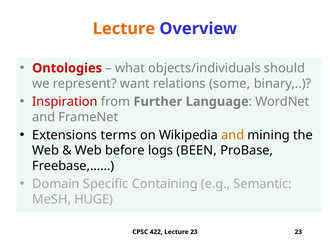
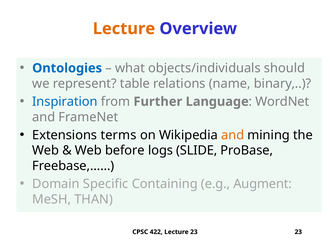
Ontologies colour: red -> blue
want: want -> table
some: some -> name
Inspiration colour: red -> blue
BEEN: BEEN -> SLIDE
Semantic: Semantic -> Augment
HUGE: HUGE -> THAN
